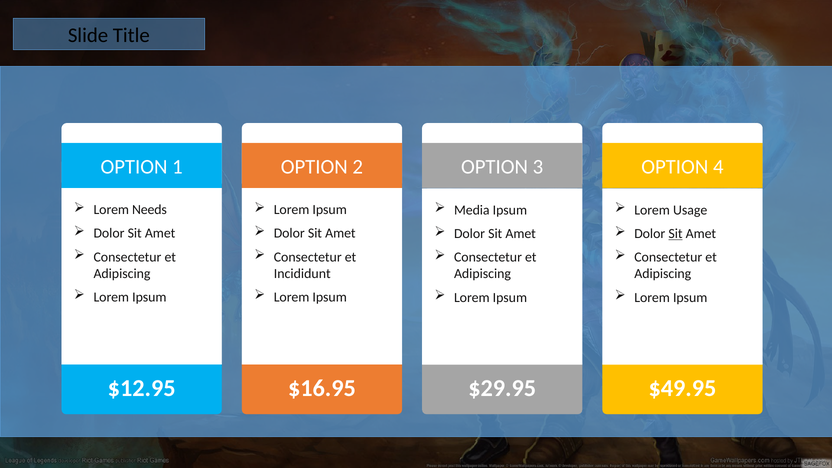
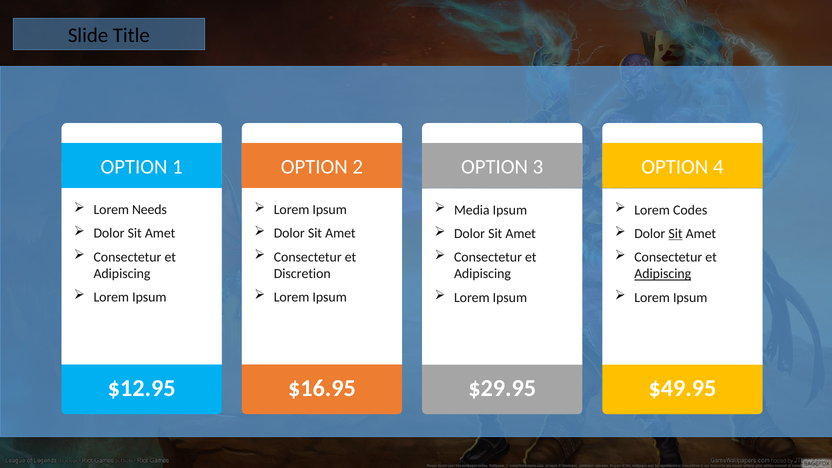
Usage: Usage -> Codes
Incididunt: Incididunt -> Discretion
Adipiscing at (663, 274) underline: none -> present
